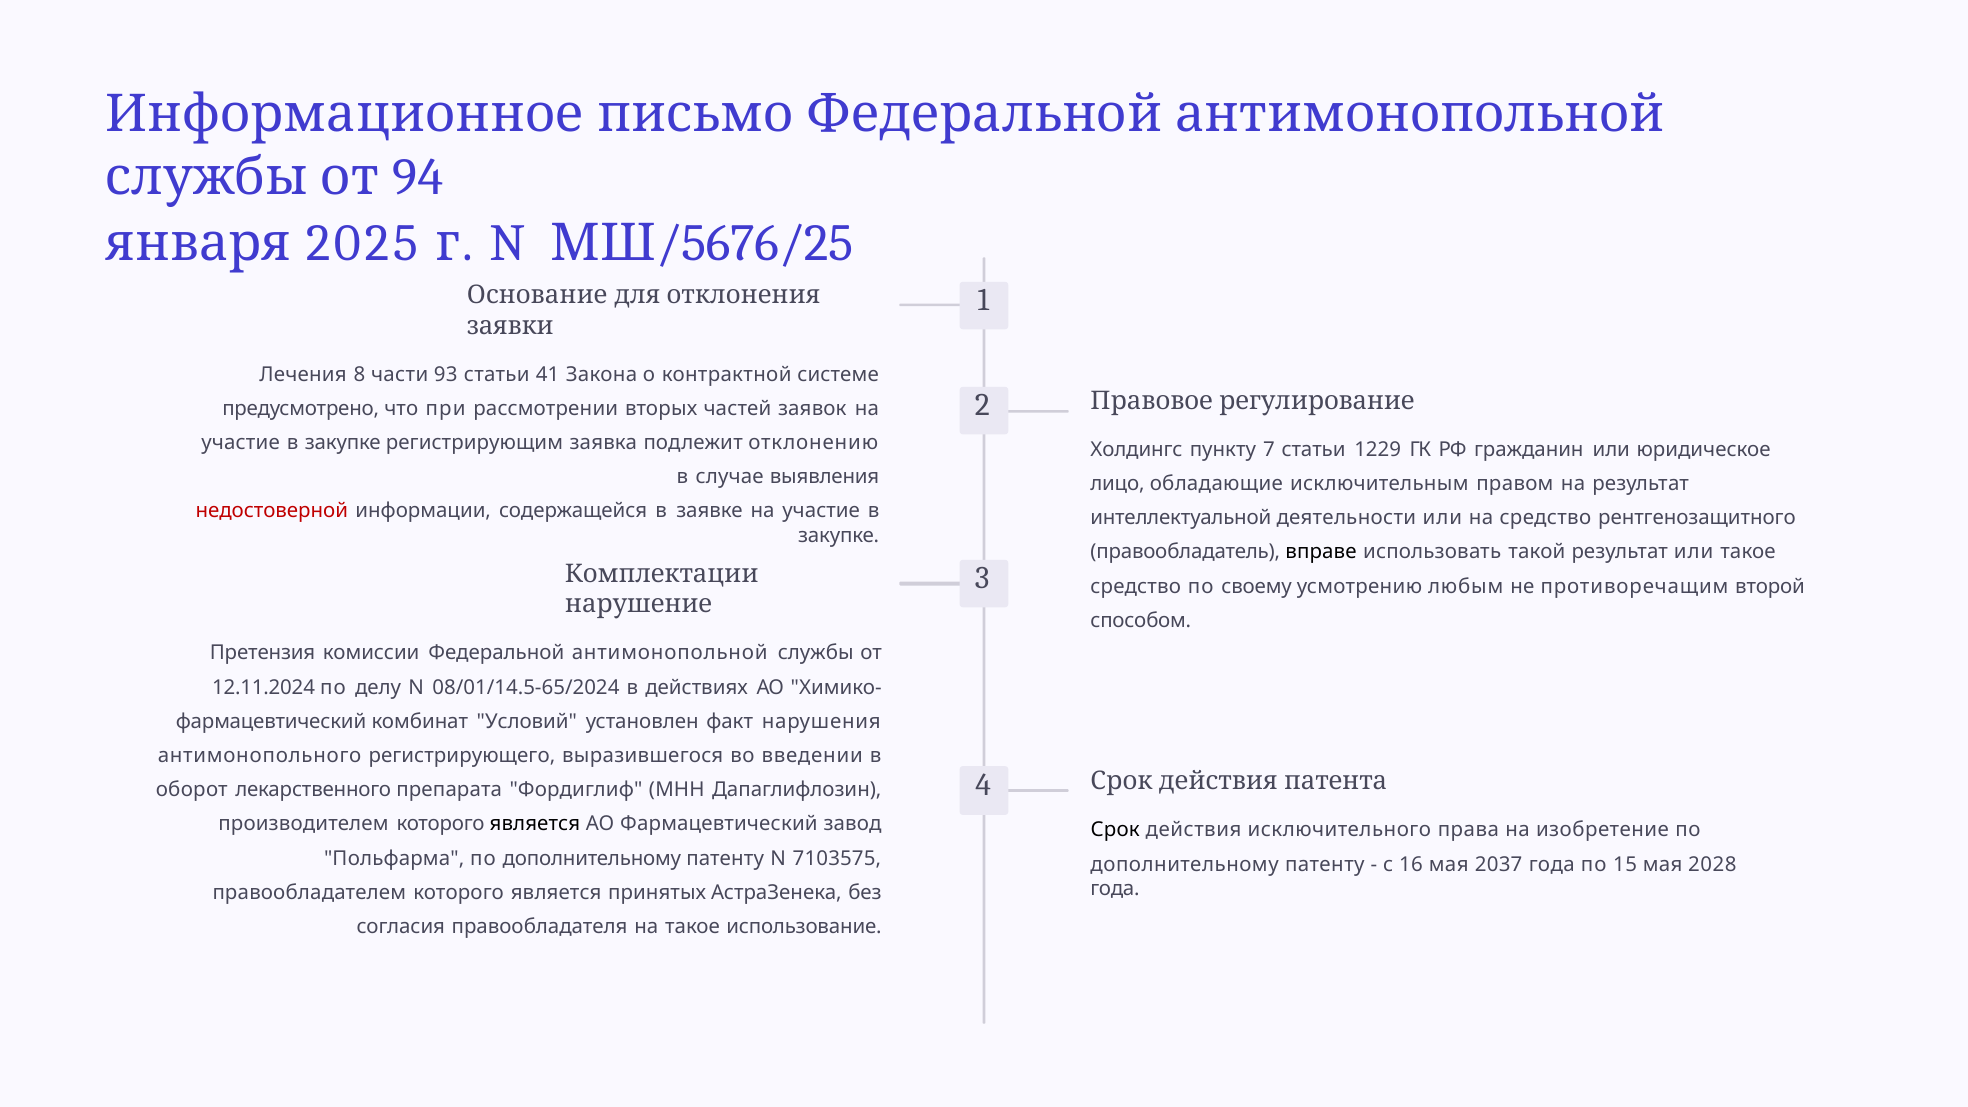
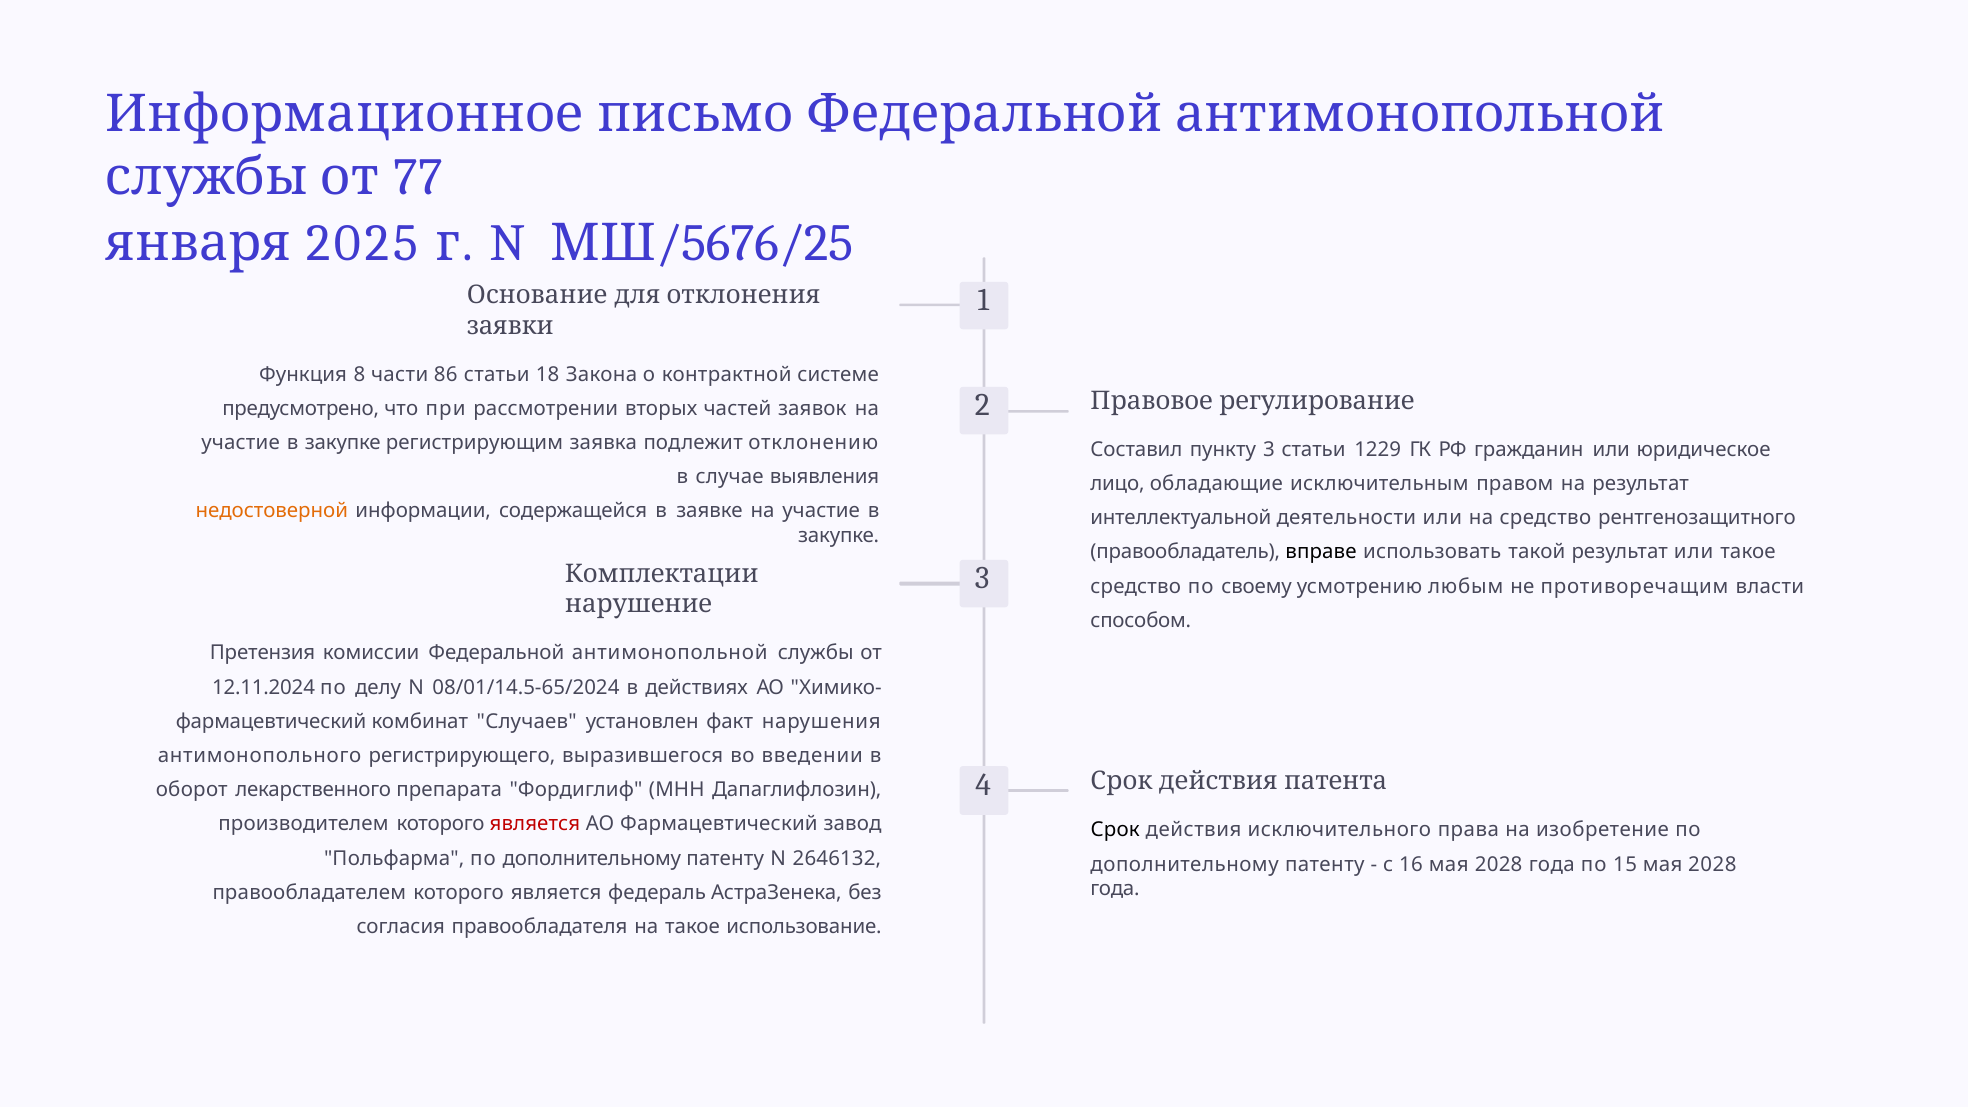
94: 94 -> 77
Лечения: Лечения -> Функция
93: 93 -> 86
41: 41 -> 18
Холдингс: Холдингс -> Составил
пункту 7: 7 -> 3
недостоверной colour: red -> orange
второй: второй -> власти
Условий: Условий -> Случаев
является at (535, 824) colour: black -> red
7103575: 7103575 -> 2646132
16 мая 2037: 2037 -> 2028
принятых: принятых -> федераль
